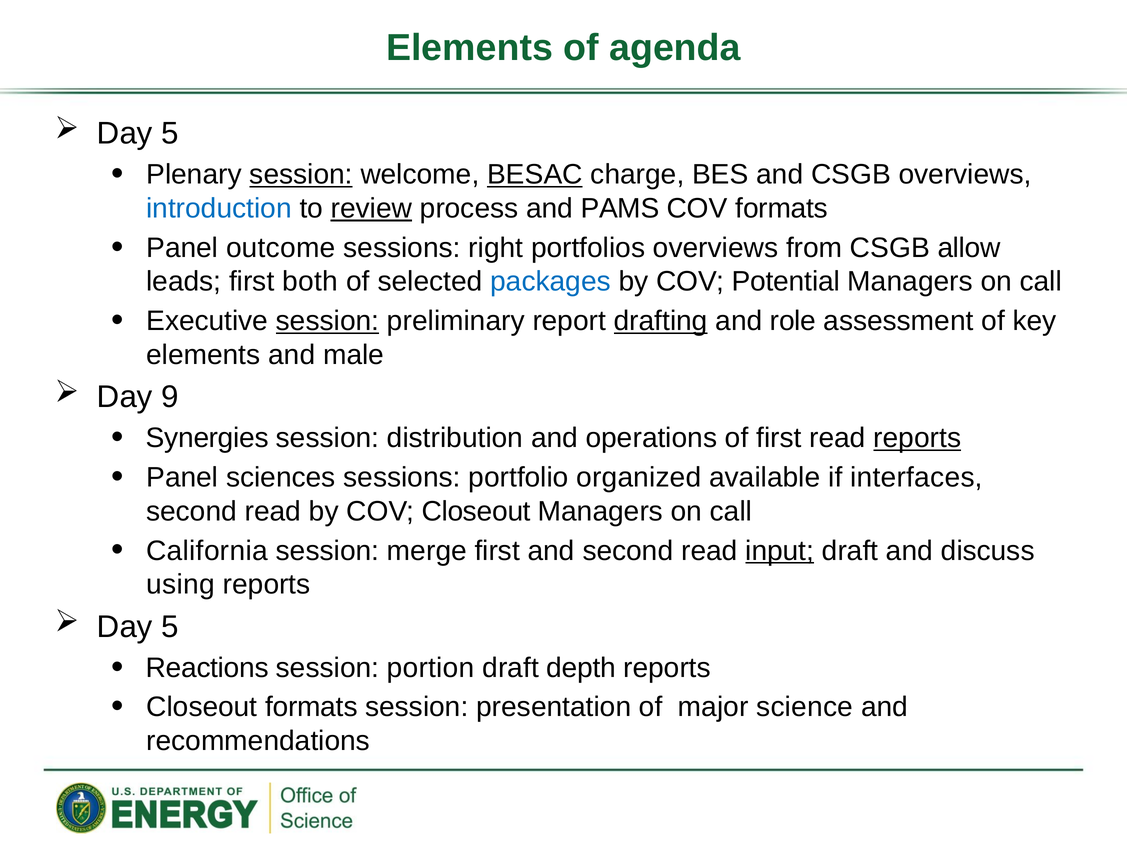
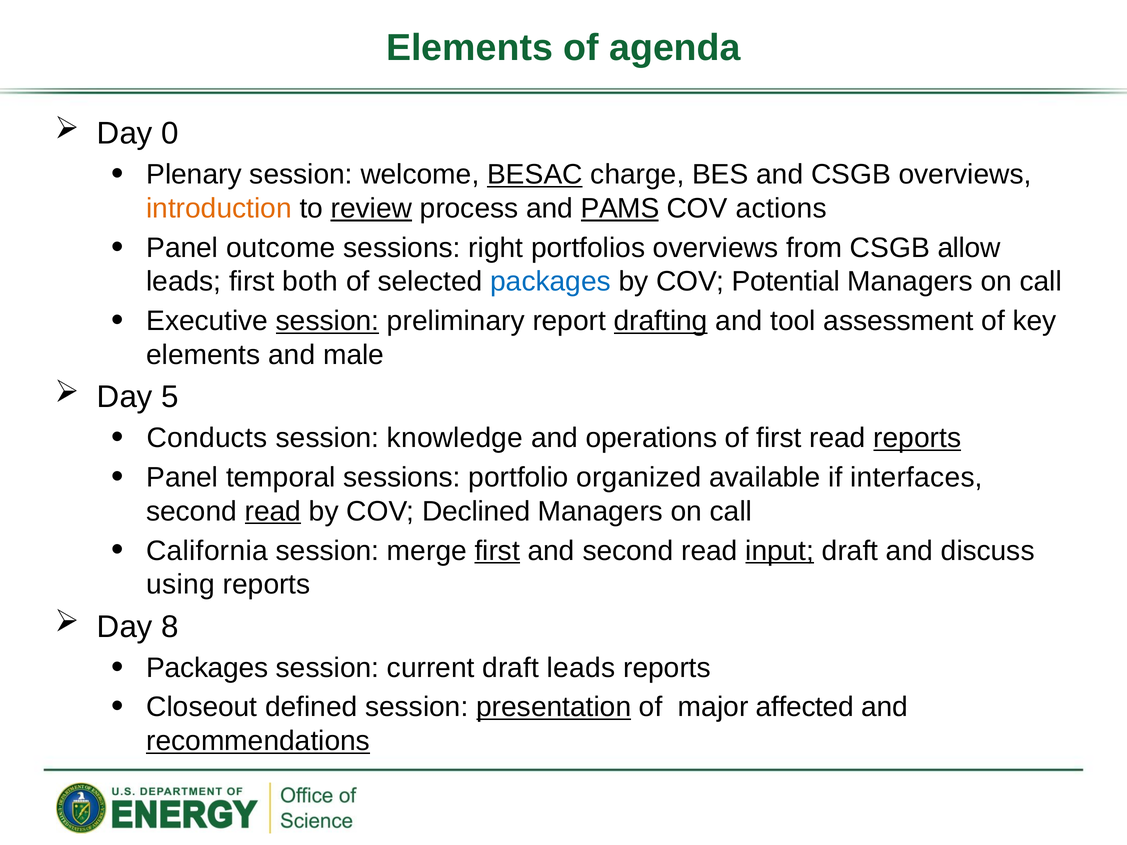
5 at (170, 133): 5 -> 0
session at (301, 175) underline: present -> none
introduction colour: blue -> orange
PAMS underline: none -> present
COV formats: formats -> actions
role: role -> tool
9: 9 -> 5
Synergies: Synergies -> Conducts
distribution: distribution -> knowledge
sciences: sciences -> temporal
read at (273, 511) underline: none -> present
COV Closeout: Closeout -> Declined
first at (497, 551) underline: none -> present
5 at (170, 627): 5 -> 8
Reactions at (207, 668): Reactions -> Packages
portion: portion -> current
draft depth: depth -> leads
Closeout formats: formats -> defined
presentation underline: none -> present
science: science -> affected
recommendations underline: none -> present
